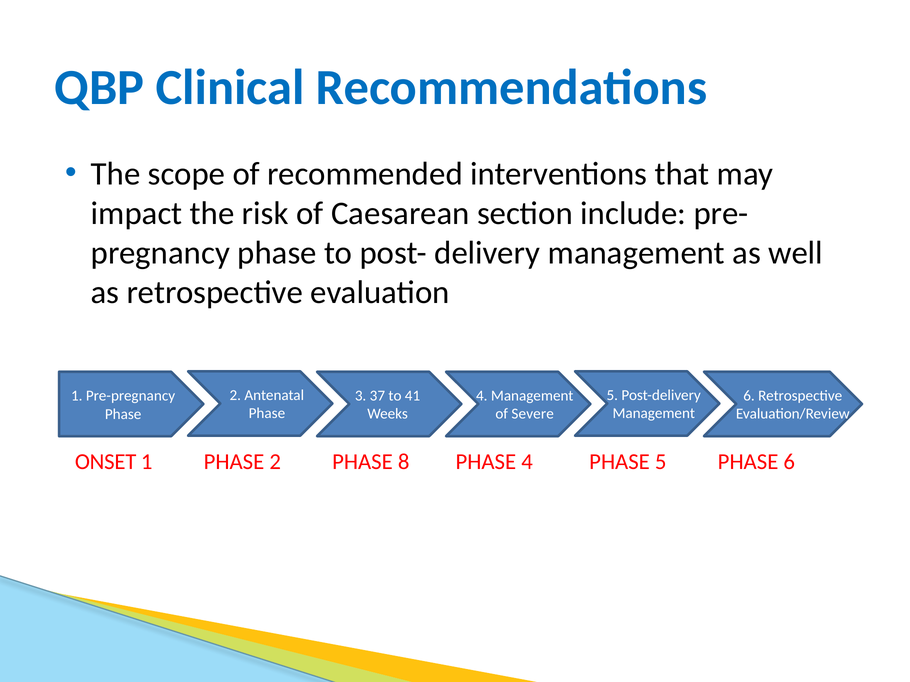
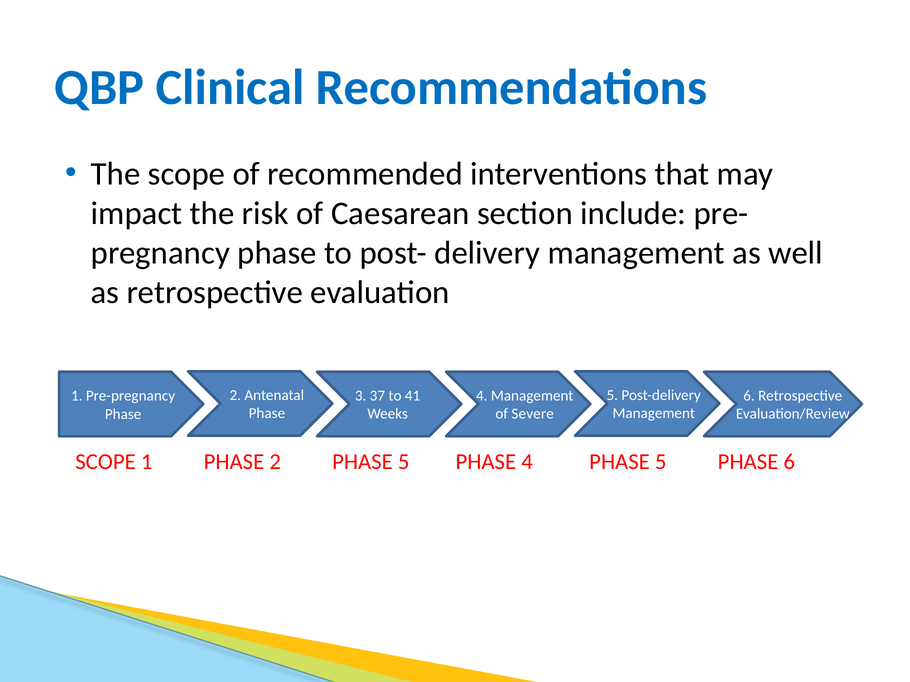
ONSET at (106, 462): ONSET -> SCOPE
2 PHASE 8: 8 -> 5
